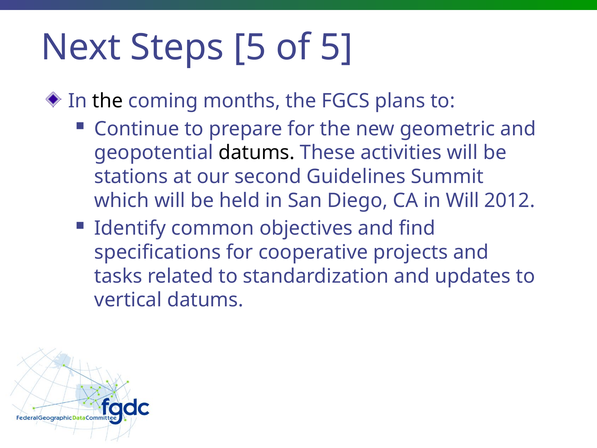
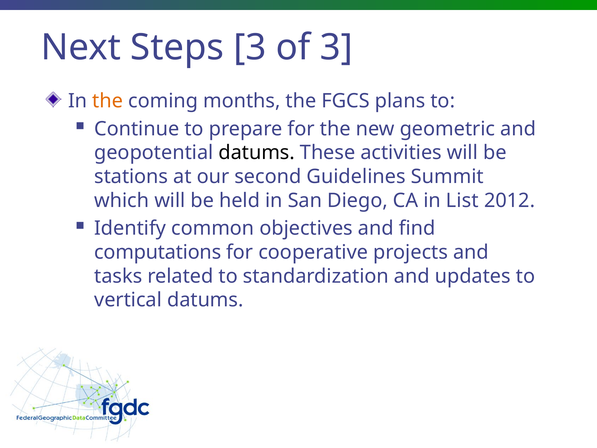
Steps 5: 5 -> 3
of 5: 5 -> 3
the at (108, 101) colour: black -> orange
in Will: Will -> List
specifications: specifications -> computations
